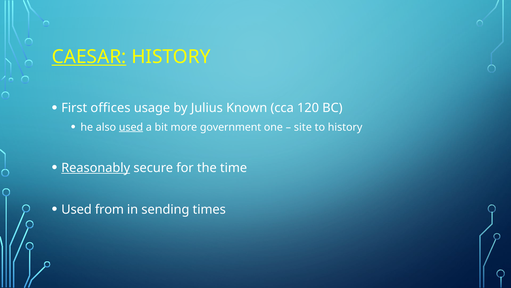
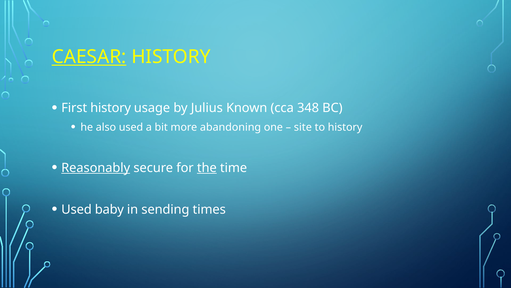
First offices: offices -> history
120: 120 -> 348
used at (131, 127) underline: present -> none
government: government -> abandoning
the underline: none -> present
from: from -> baby
